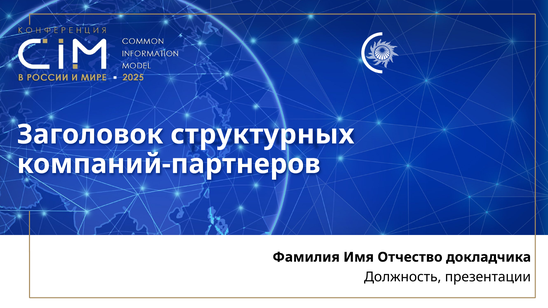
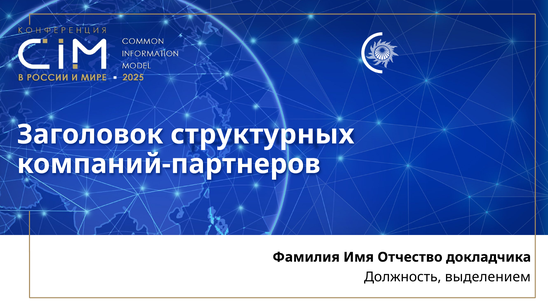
презентации: презентации -> выделением
